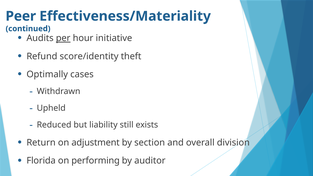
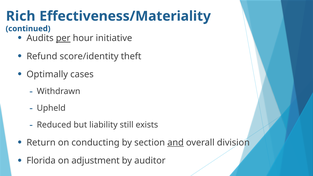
Peer: Peer -> Rich
adjustment: adjustment -> conducting
and underline: none -> present
performing: performing -> adjustment
